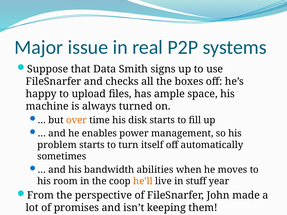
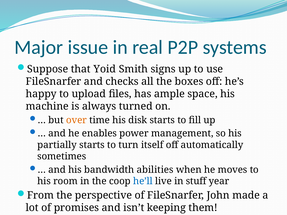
Data: Data -> Yoid
problem: problem -> partially
he’ll colour: orange -> blue
